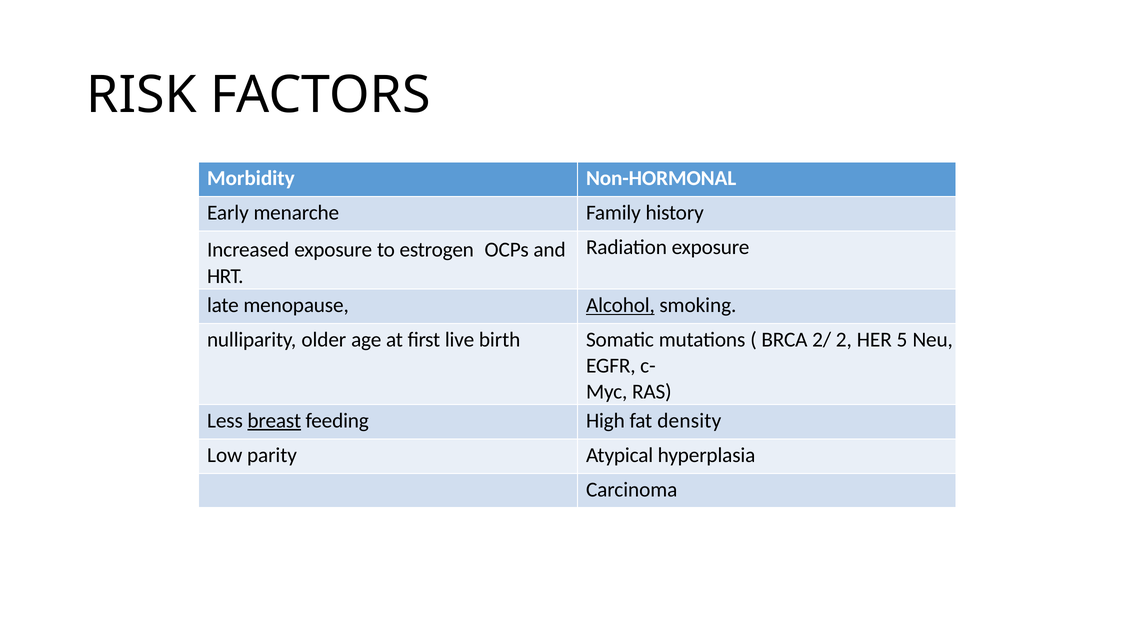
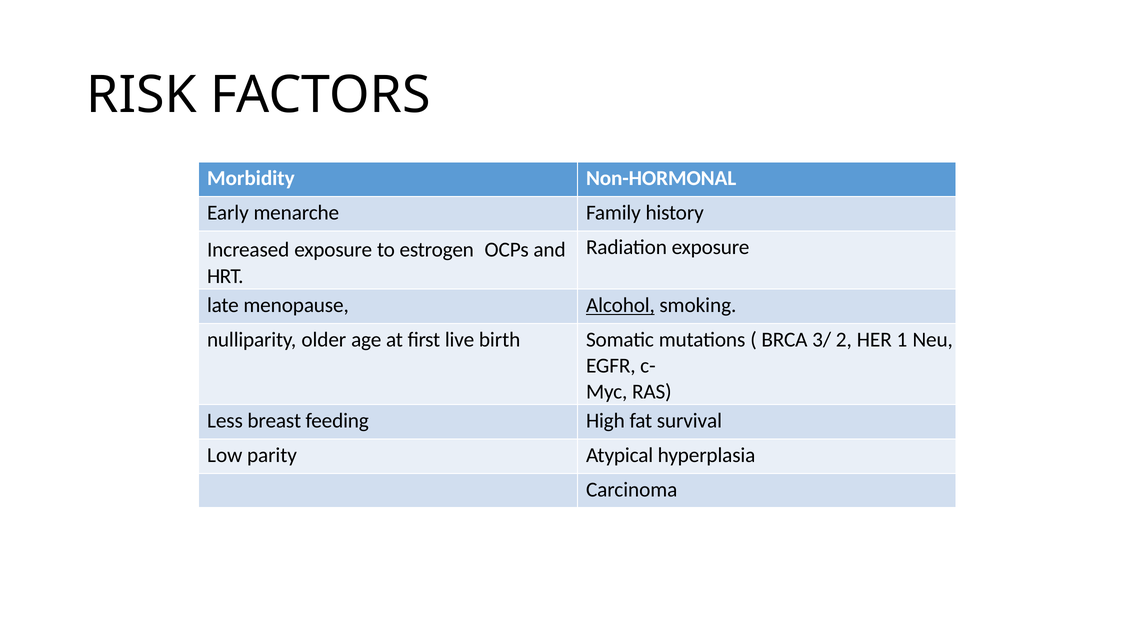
2/: 2/ -> 3/
5: 5 -> 1
breast underline: present -> none
density: density -> survival
